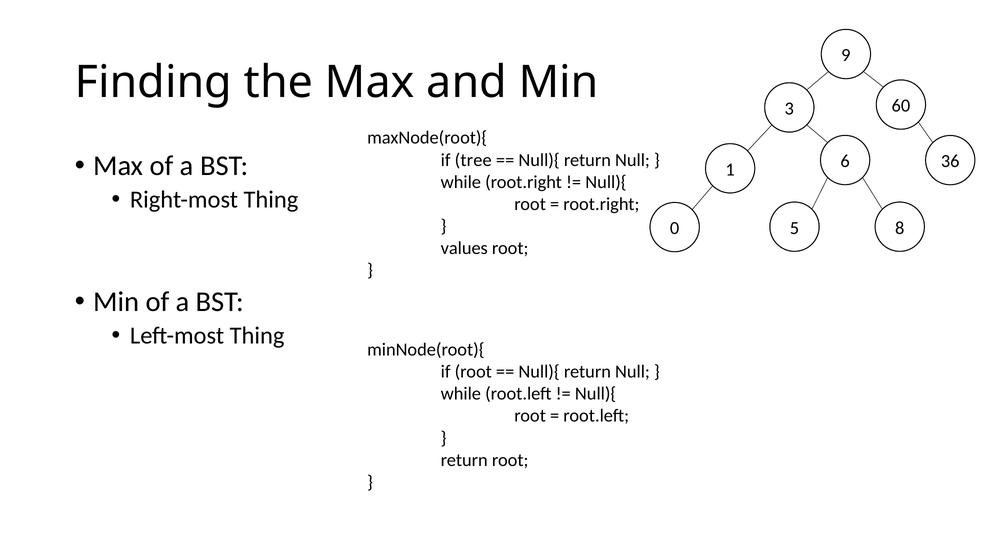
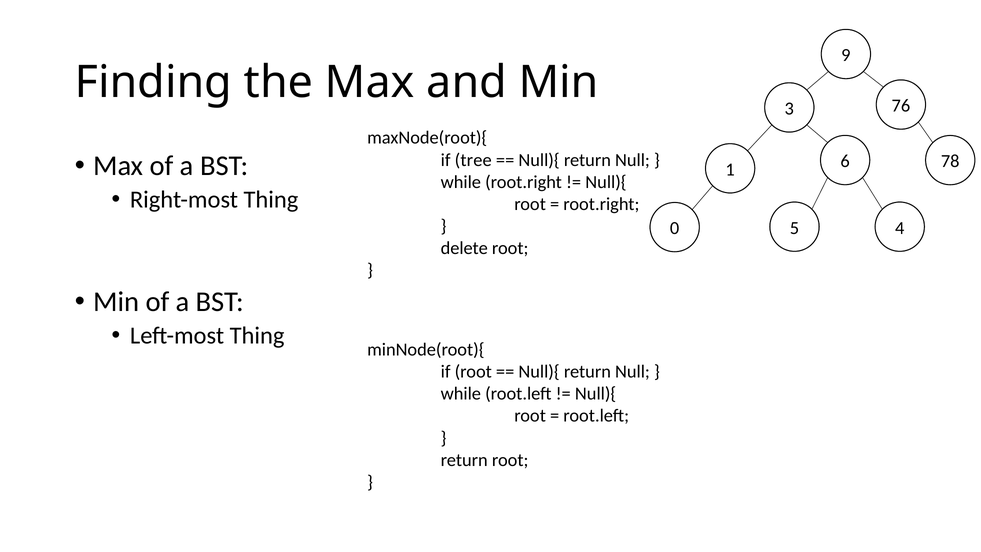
60: 60 -> 76
36: 36 -> 78
8: 8 -> 4
values: values -> delete
